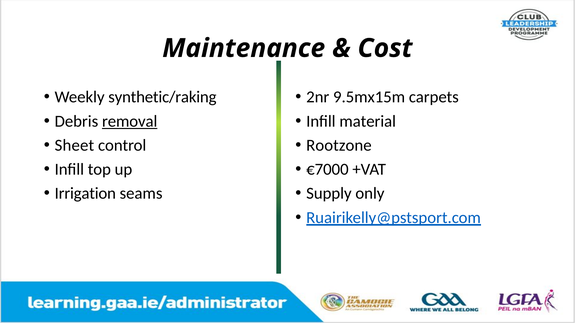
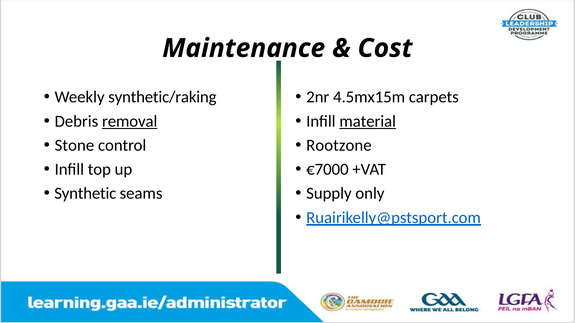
9.5mx15m: 9.5mx15m -> 4.5mx15m
material underline: none -> present
Sheet: Sheet -> Stone
Irrigation: Irrigation -> Synthetic
